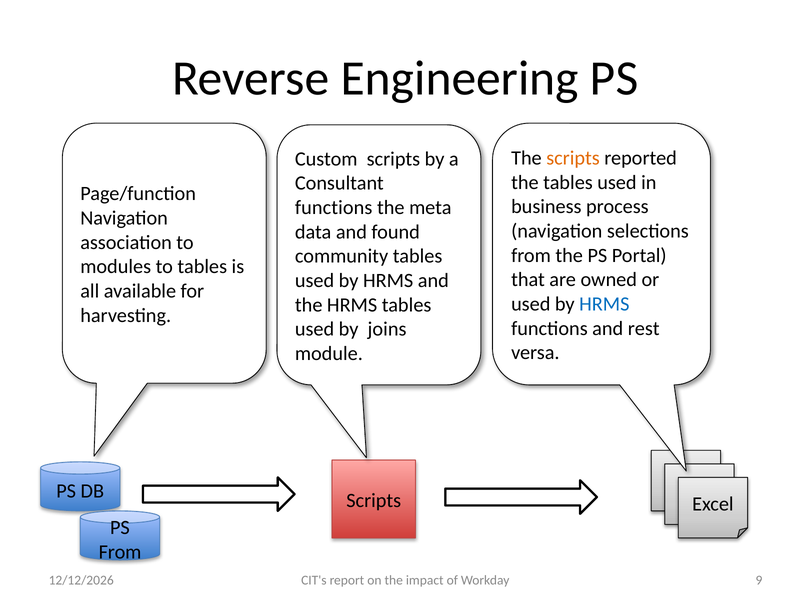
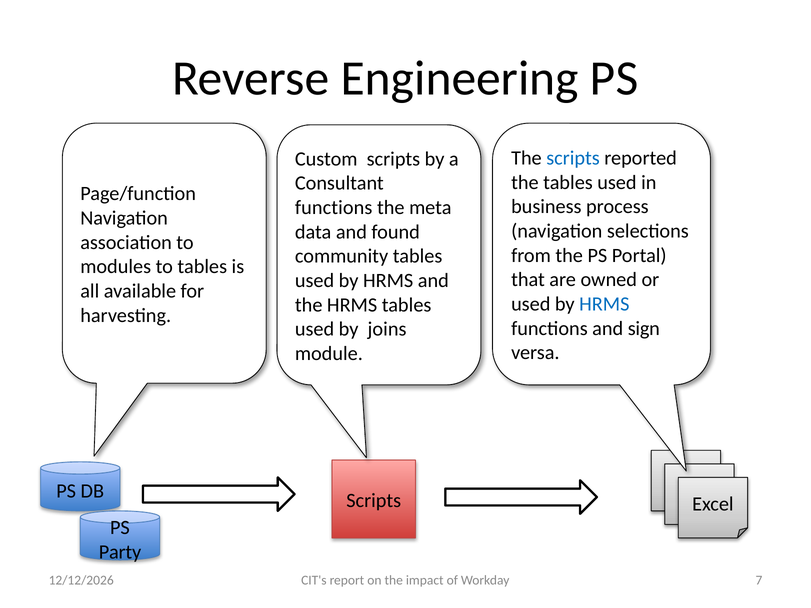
scripts at (573, 158) colour: orange -> blue
rest: rest -> sign
From at (120, 552): From -> Party
9: 9 -> 7
